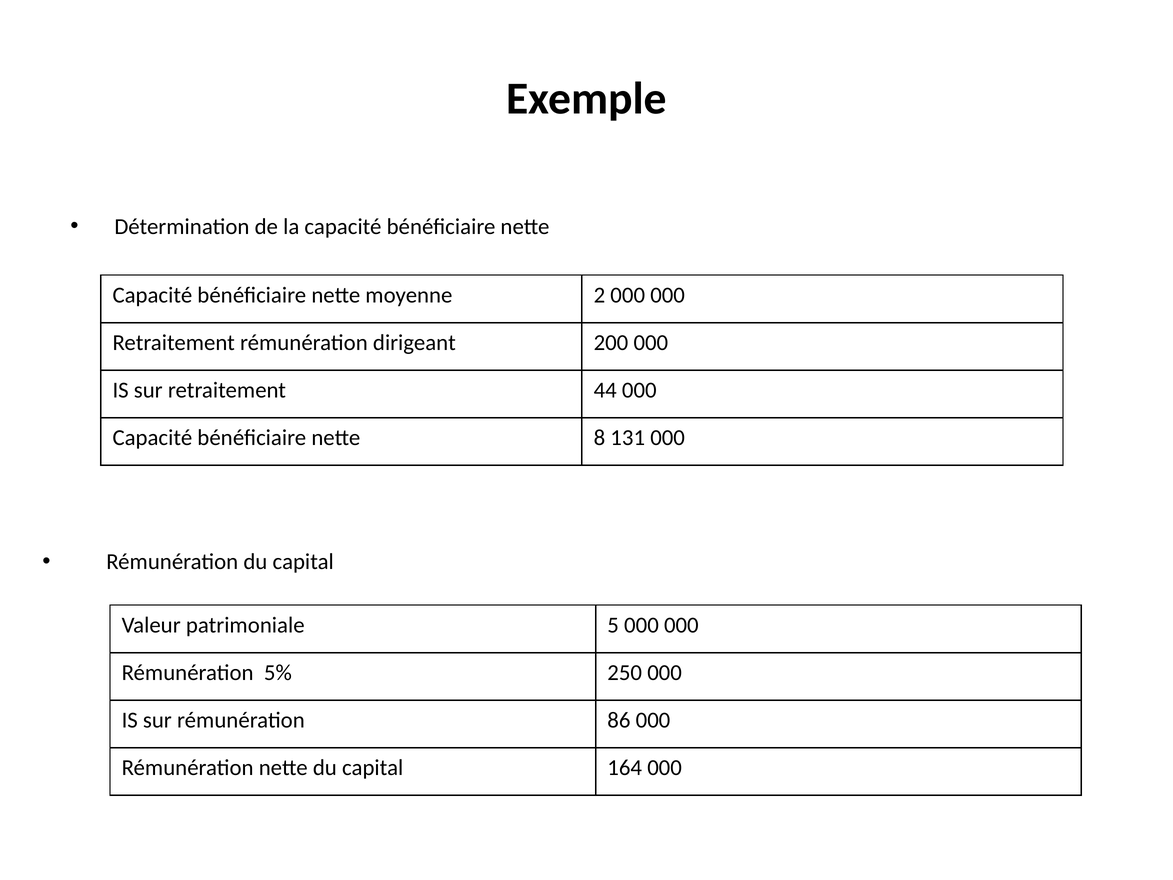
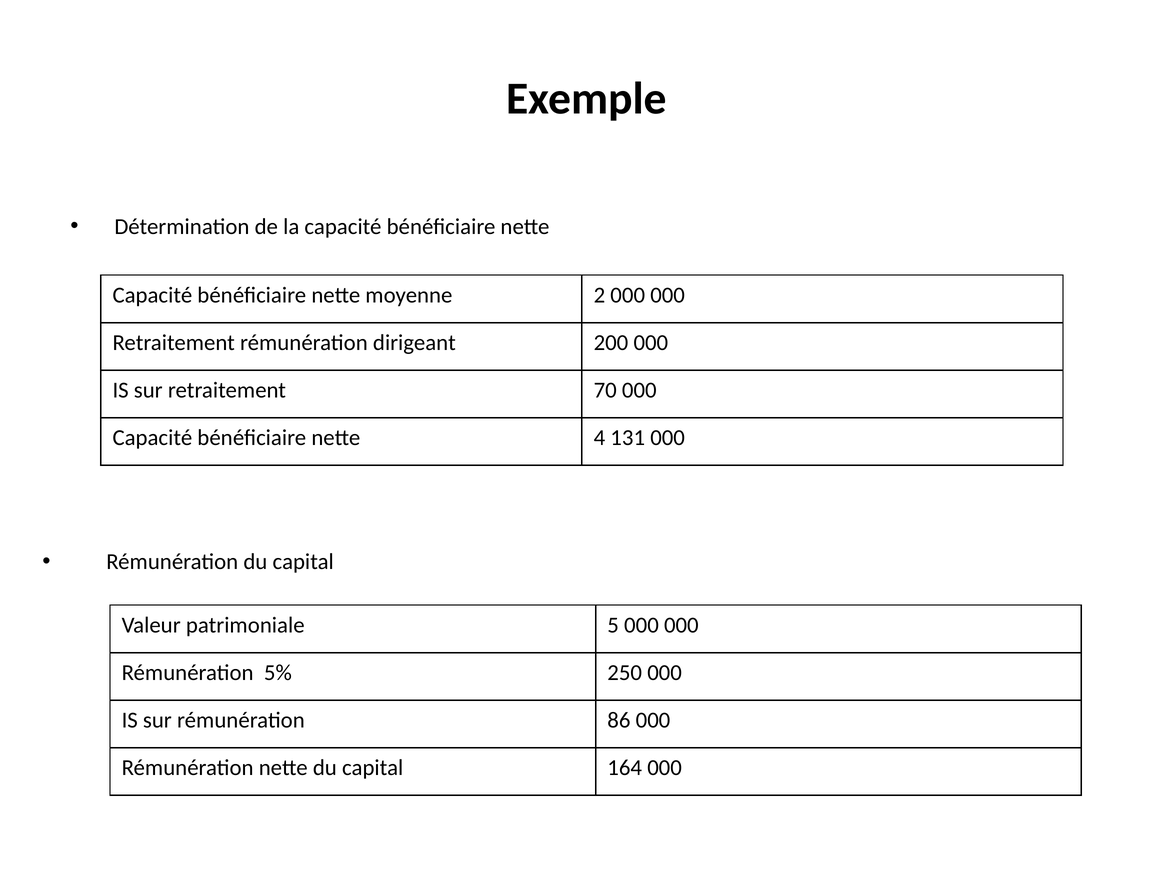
44: 44 -> 70
8: 8 -> 4
